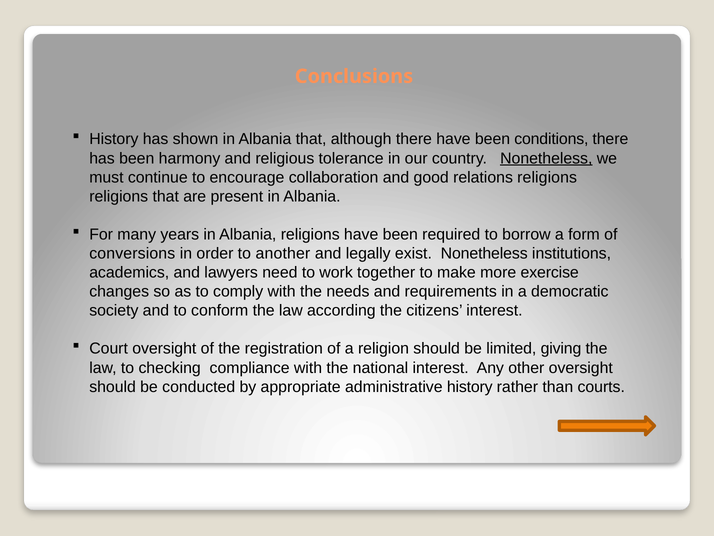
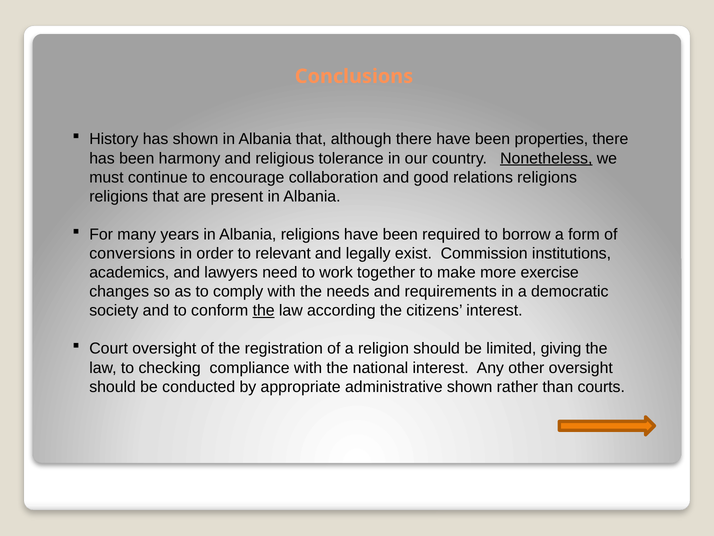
conditions: conditions -> properties
another: another -> relevant
exist Nonetheless: Nonetheless -> Commission
the at (264, 310) underline: none -> present
administrative history: history -> shown
